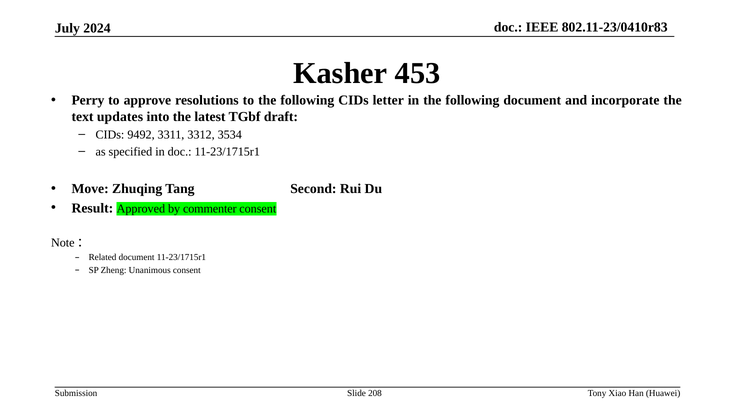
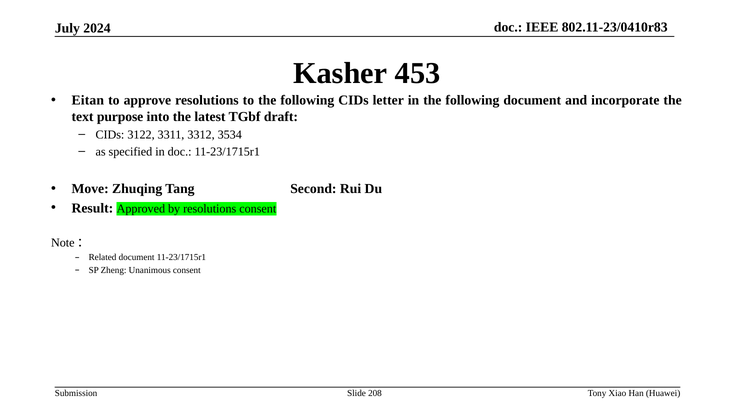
Perry: Perry -> Eitan
updates: updates -> purpose
9492: 9492 -> 3122
by commenter: commenter -> resolutions
